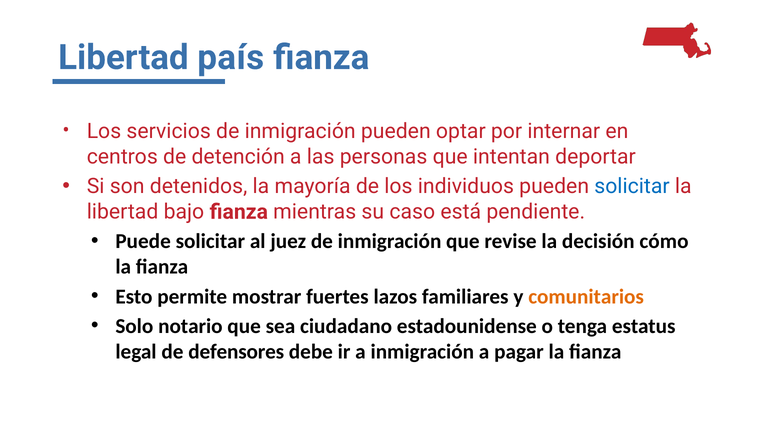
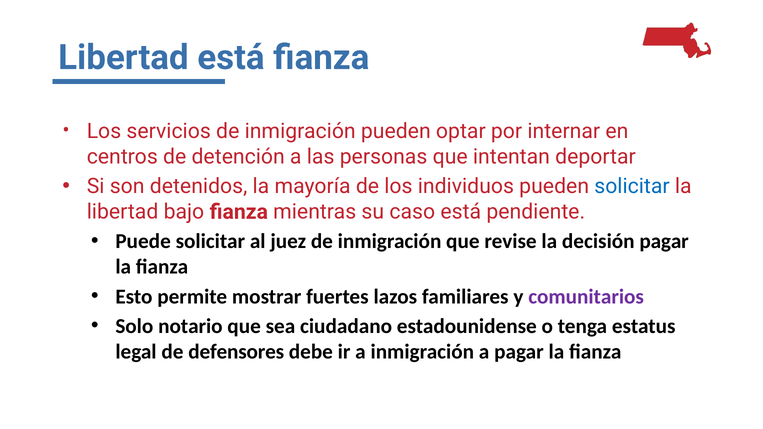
Libertad país: país -> está
decisión cómo: cómo -> pagar
comunitarios colour: orange -> purple
